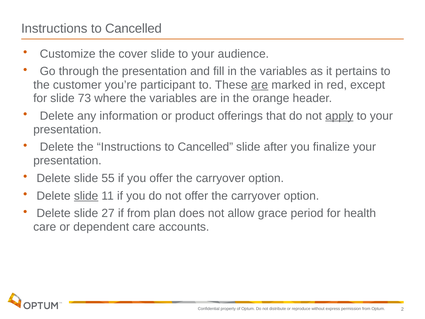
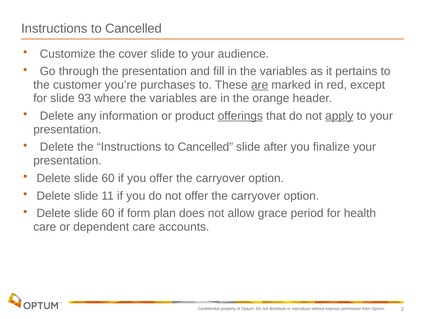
participant: participant -> purchases
73: 73 -> 93
offerings underline: none -> present
55 at (108, 178): 55 -> 60
slide at (86, 196) underline: present -> none
27 at (108, 213): 27 -> 60
if from: from -> form
